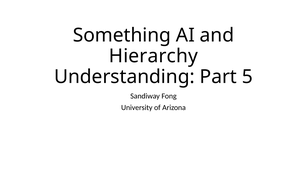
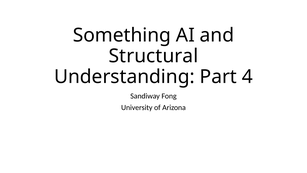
Hierarchy: Hierarchy -> Structural
5: 5 -> 4
